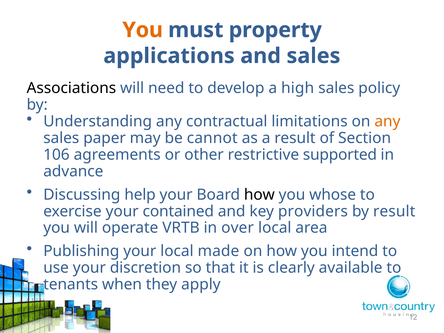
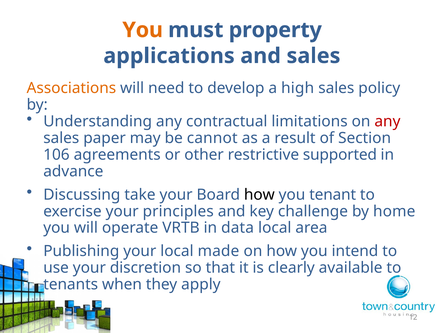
Associations colour: black -> orange
any at (387, 121) colour: orange -> red
help: help -> take
whose: whose -> tenant
contained: contained -> principles
providers: providers -> challenge
by result: result -> home
over: over -> data
